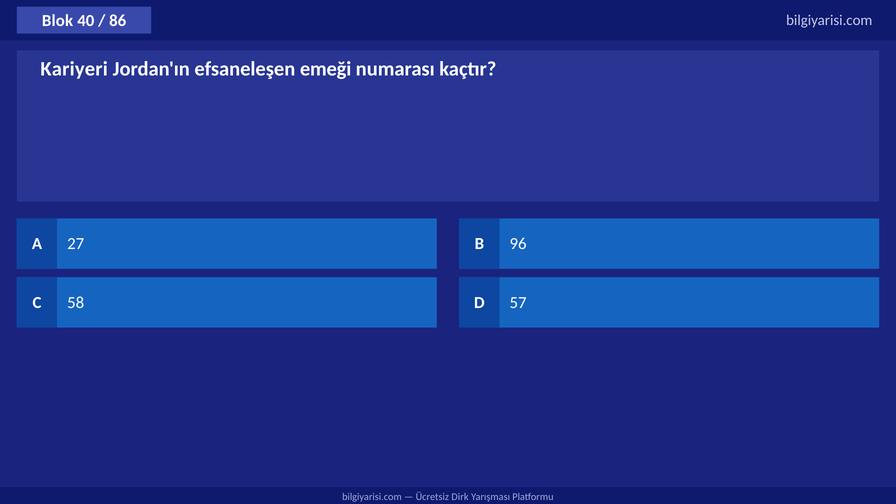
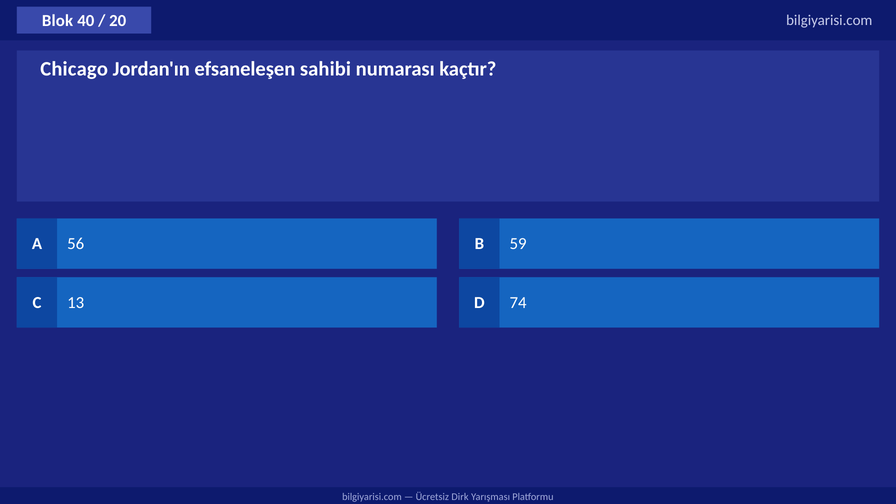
86: 86 -> 20
Kariyeri: Kariyeri -> Chicago
emeği: emeği -> sahibi
27: 27 -> 56
96: 96 -> 59
58: 58 -> 13
57: 57 -> 74
